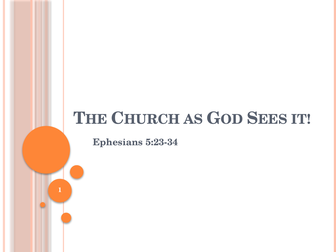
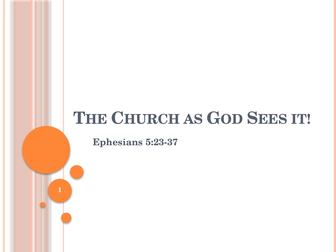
5:23-34: 5:23-34 -> 5:23-37
